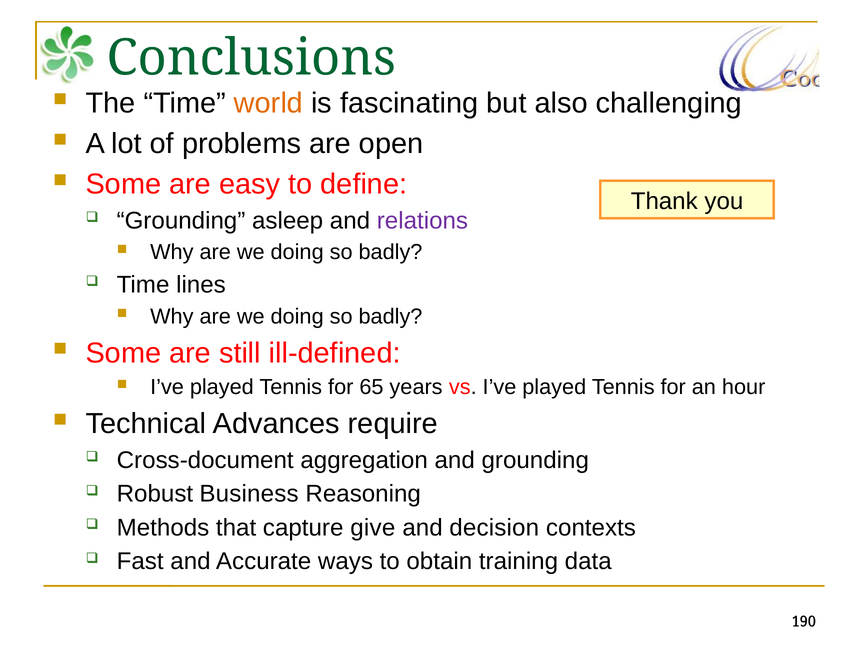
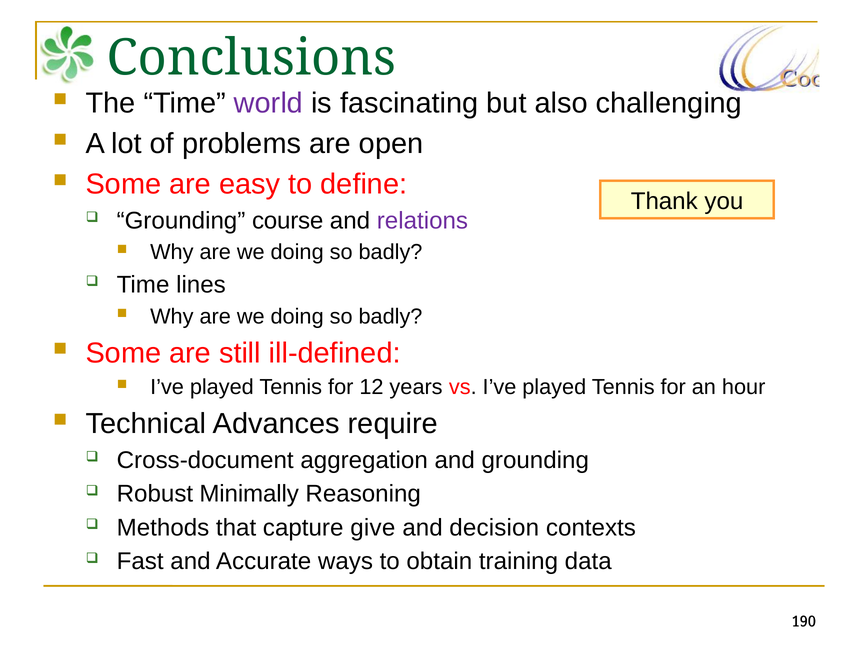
world colour: orange -> purple
asleep: asleep -> course
65: 65 -> 12
Business: Business -> Minimally
